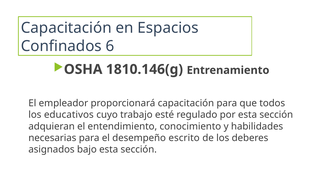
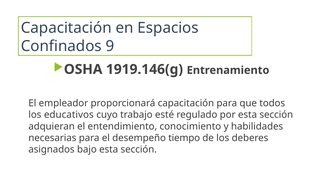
6: 6 -> 9
1810.146(g: 1810.146(g -> 1919.146(g
escrito: escrito -> tiempo
